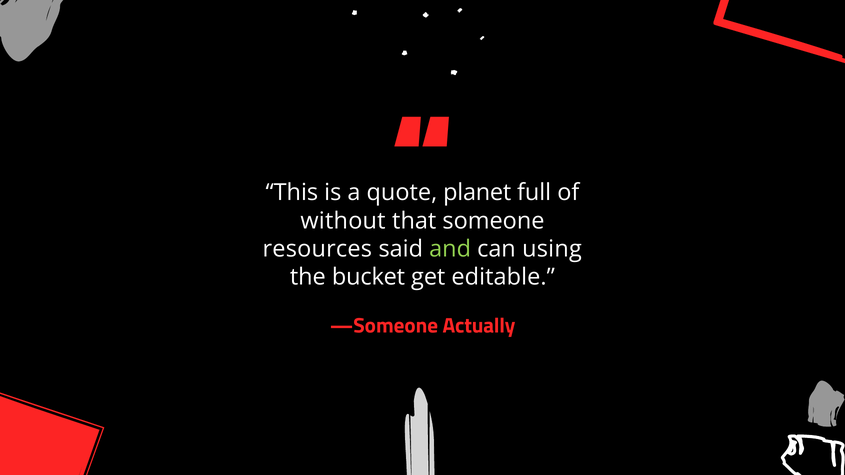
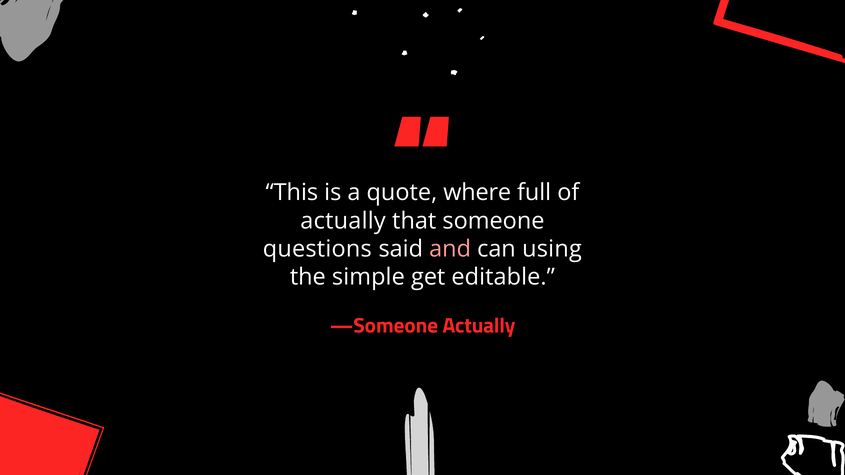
planet: planet -> where
without at (343, 221): without -> actually
resources: resources -> questions
and colour: light green -> pink
bucket: bucket -> simple
